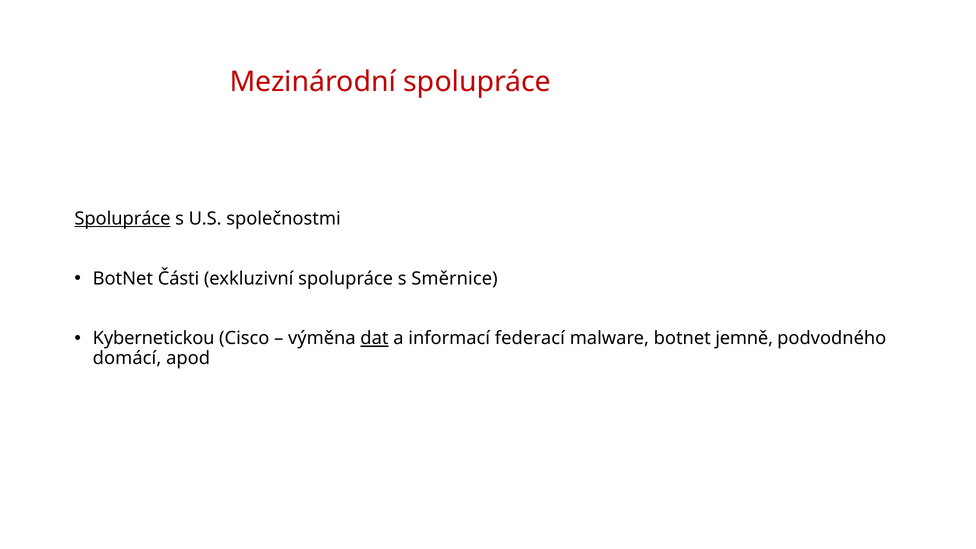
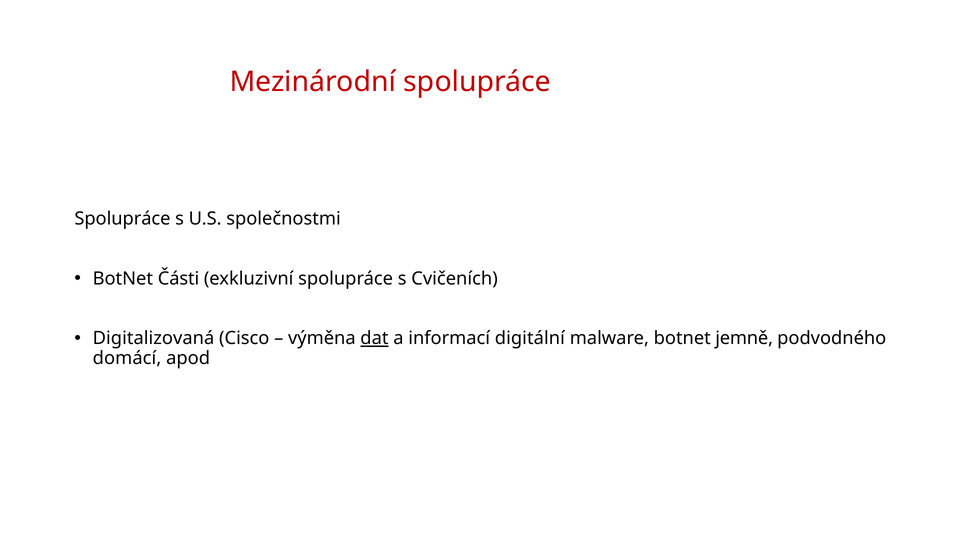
Spolupráce at (122, 219) underline: present -> none
Směrnice: Směrnice -> Cvičeních
Kybernetickou: Kybernetickou -> Digitalizovaná
federací: federací -> digitální
